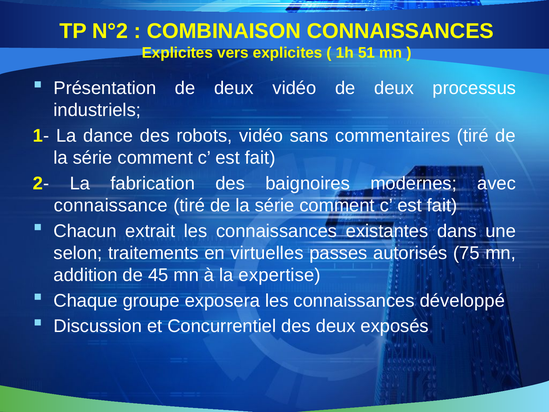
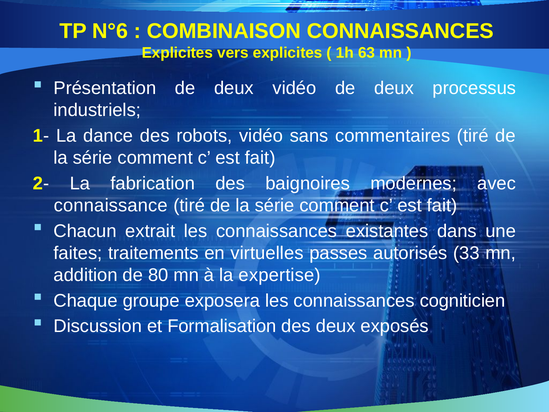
N°2: N°2 -> N°6
51: 51 -> 63
selon: selon -> faites
75: 75 -> 33
45: 45 -> 80
développé: développé -> cogniticien
Concurrentiel: Concurrentiel -> Formalisation
